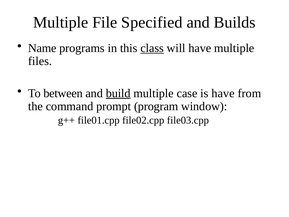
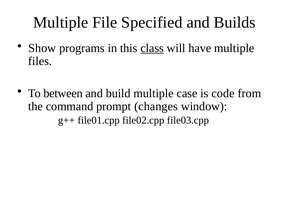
Name: Name -> Show
build underline: present -> none
is have: have -> code
program: program -> changes
